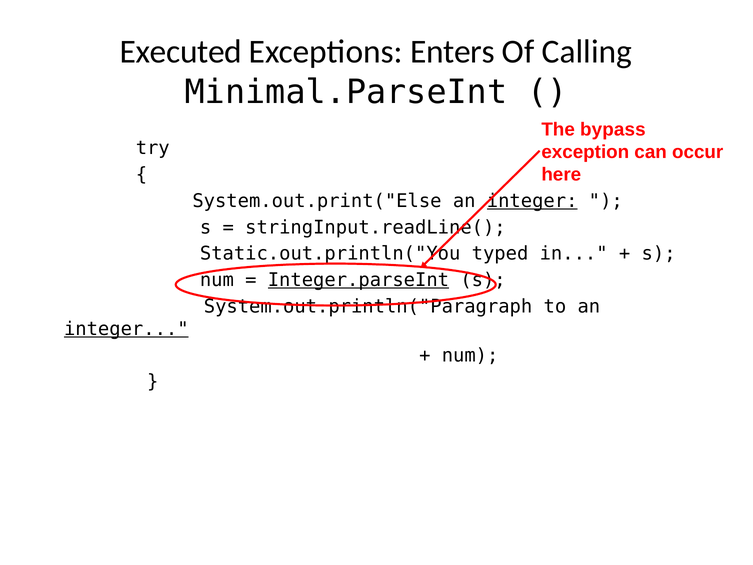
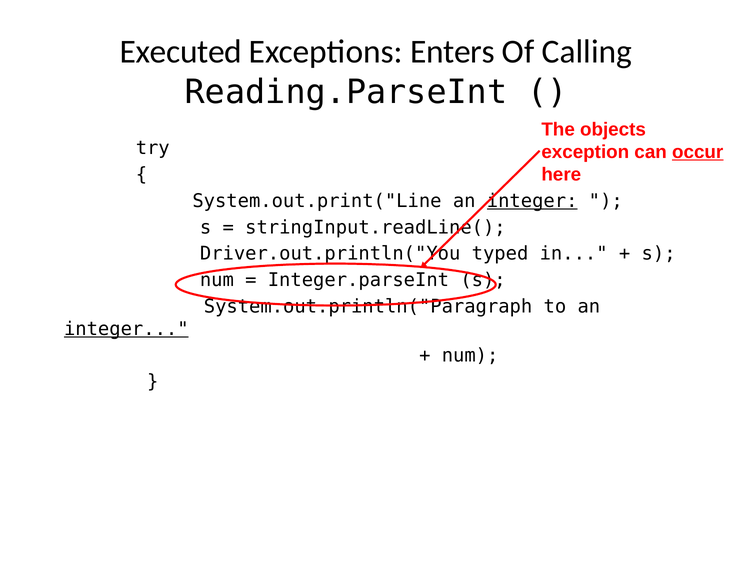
Minimal.ParseInt: Minimal.ParseInt -> Reading.ParseInt
bypass: bypass -> objects
occur underline: none -> present
System.out.print("Else: System.out.print("Else -> System.out.print("Line
Static.out.println("You: Static.out.println("You -> Driver.out.println("You
Integer.parseInt underline: present -> none
